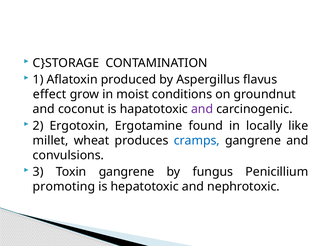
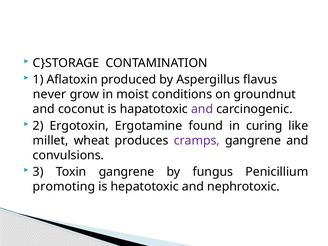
effect: effect -> never
locally: locally -> curing
cramps colour: blue -> purple
